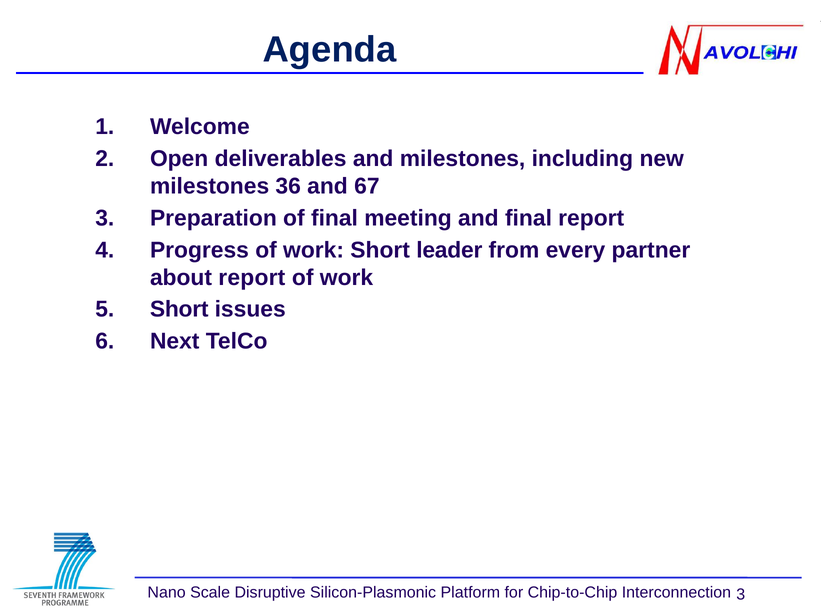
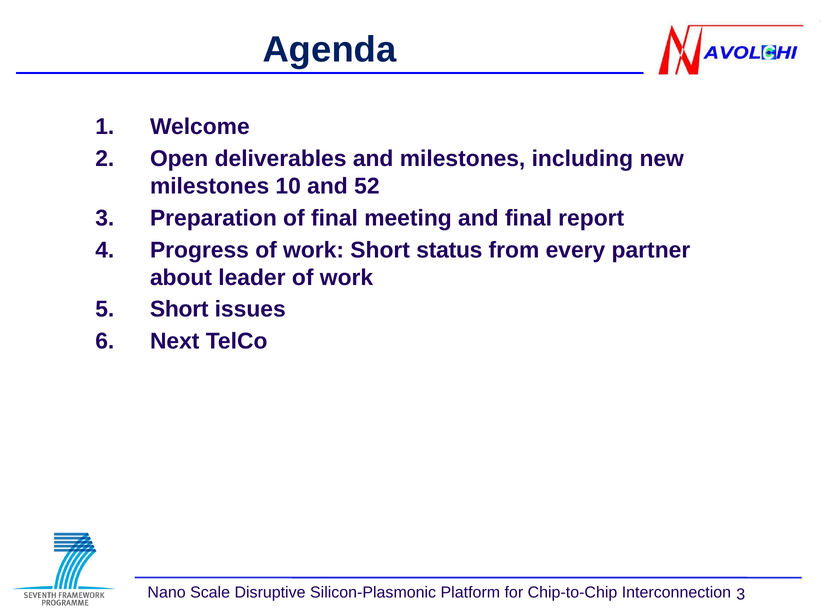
36: 36 -> 10
67: 67 -> 52
leader: leader -> status
about report: report -> leader
